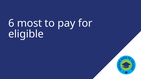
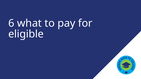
most: most -> what
